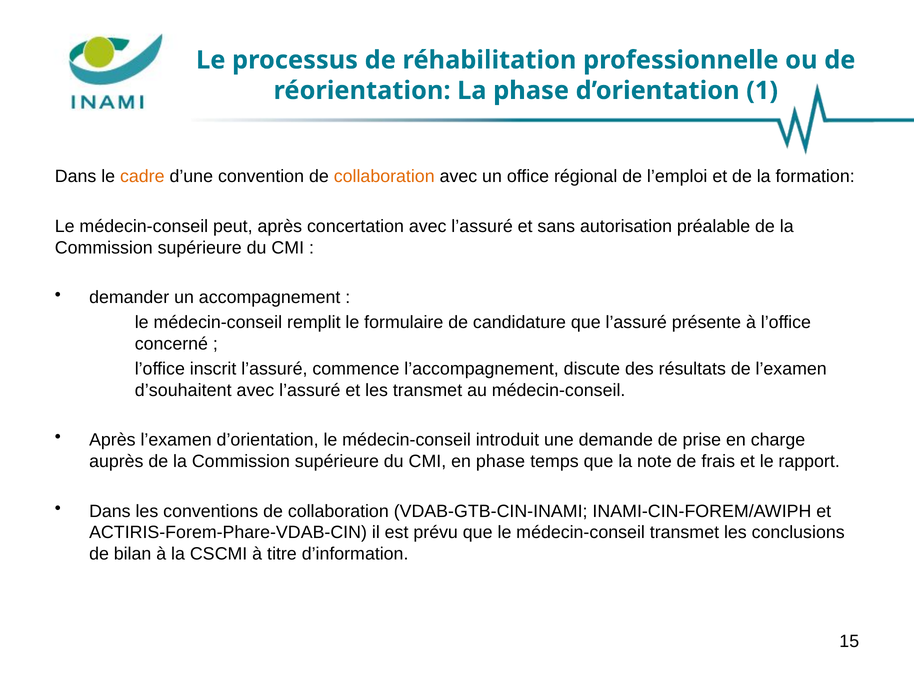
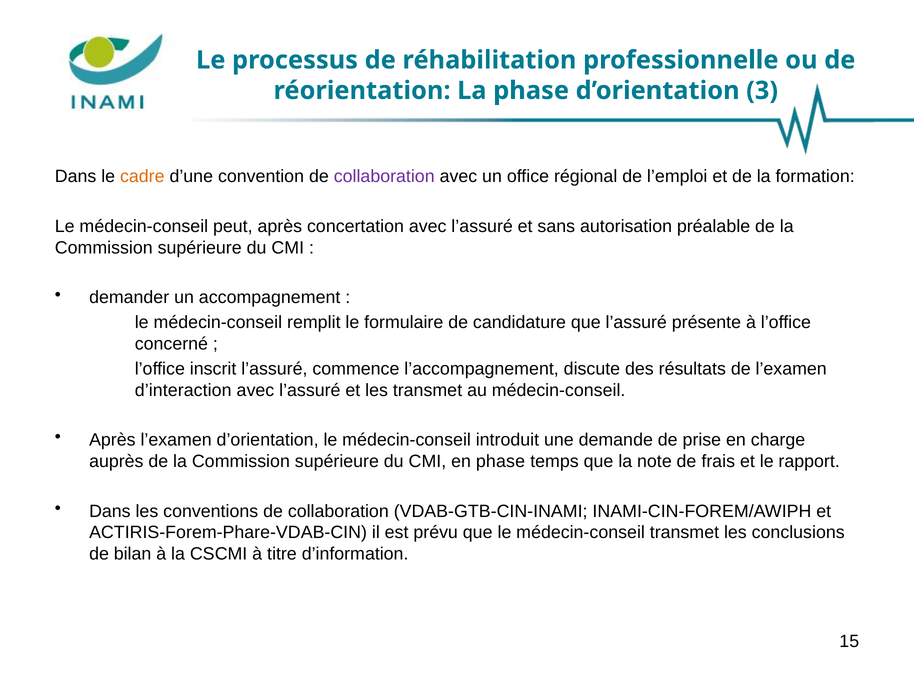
1: 1 -> 3
collaboration at (384, 176) colour: orange -> purple
d’souhaitent: d’souhaitent -> d’interaction
